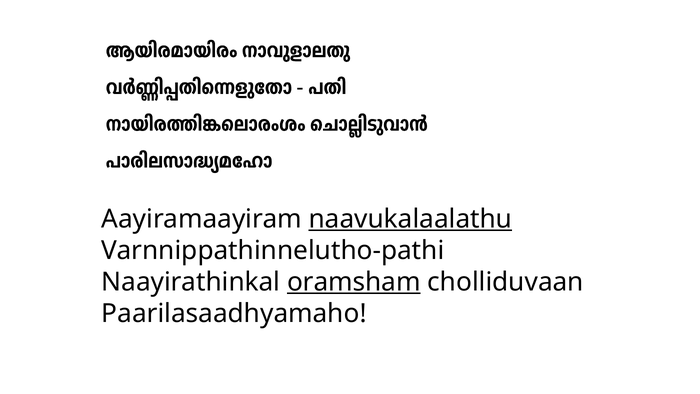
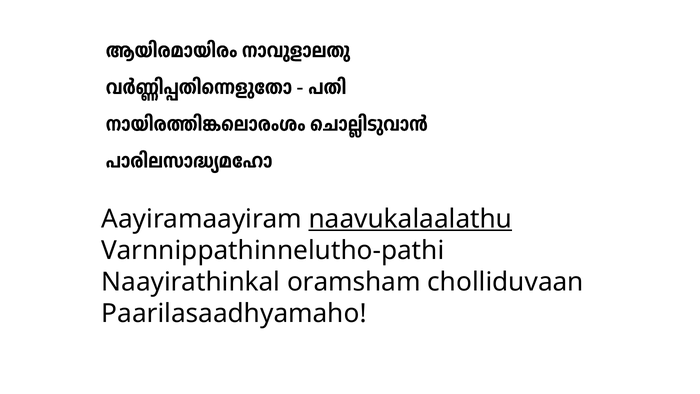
oramsham underline: present -> none
